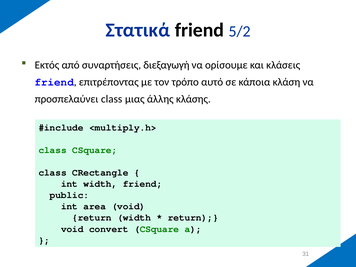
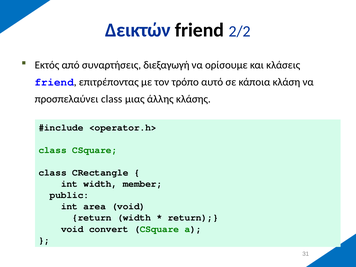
Στατικά: Στατικά -> Δεικτών
5/2: 5/2 -> 2/2
<multiply.h>: <multiply.h> -> <operator.h>
width friend: friend -> member
